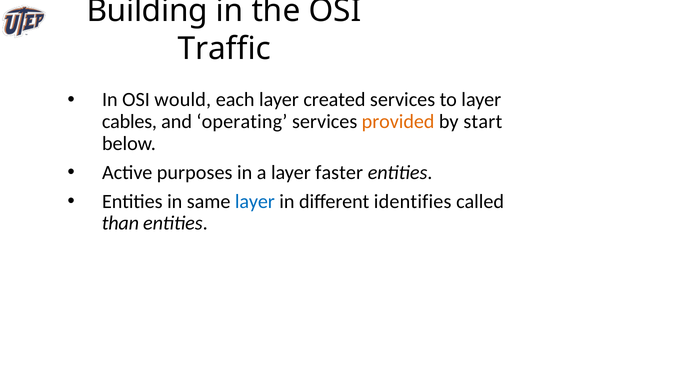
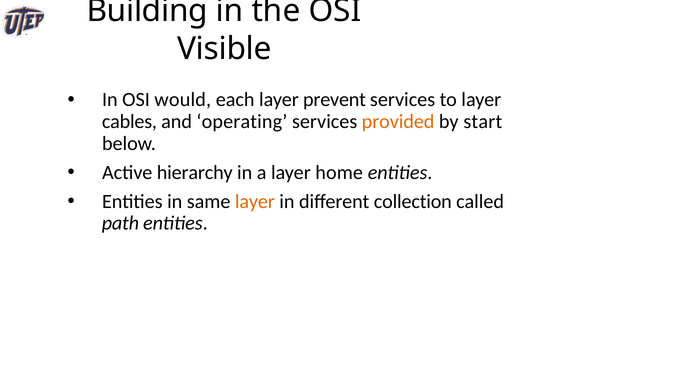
Traffic: Traffic -> Visible
created: created -> prevent
purposes: purposes -> hierarchy
faster: faster -> home
layer at (255, 201) colour: blue -> orange
identifies: identifies -> collection
than: than -> path
